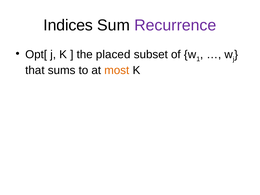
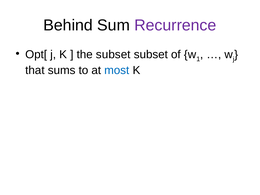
Indices: Indices -> Behind
the placed: placed -> subset
most colour: orange -> blue
